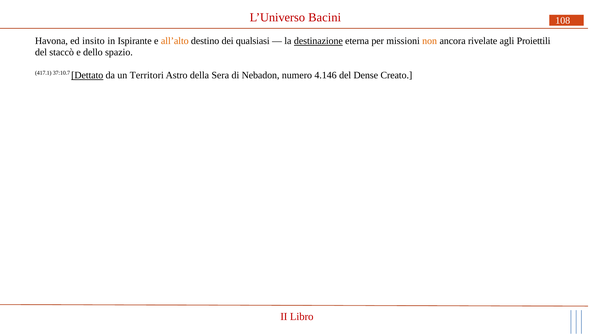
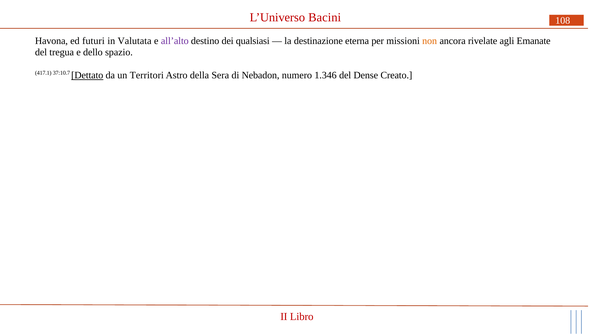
insito: insito -> futuri
Ispirante: Ispirante -> Valutata
all’alto colour: orange -> purple
destinazione underline: present -> none
Proiettili: Proiettili -> Emanate
staccò: staccò -> tregua
4.146: 4.146 -> 1.346
